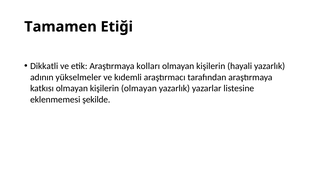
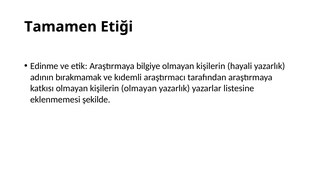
Dikkatli: Dikkatli -> Edinme
kolları: kolları -> bilgiye
yükselmeler: yükselmeler -> bırakmamak
